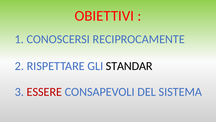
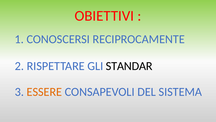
ESSERE colour: red -> orange
